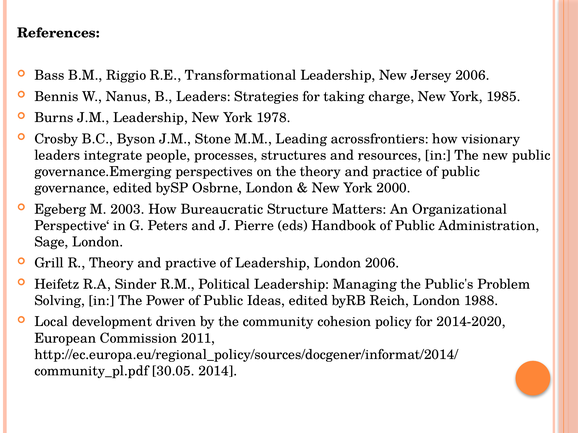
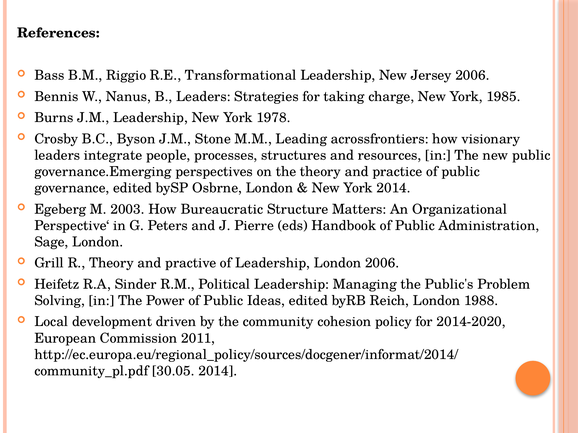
York 2000: 2000 -> 2014
